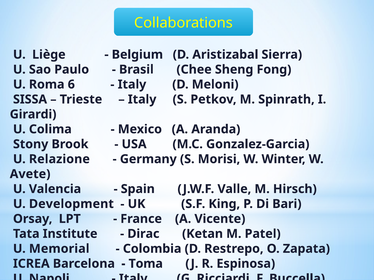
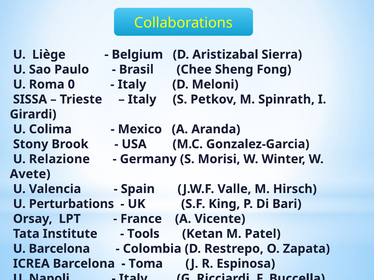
6: 6 -> 0
Development: Development -> Perturbations
Dirac: Dirac -> Tools
U Memorial: Memorial -> Barcelona
